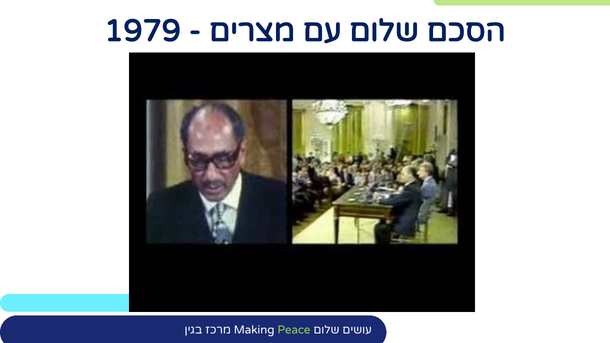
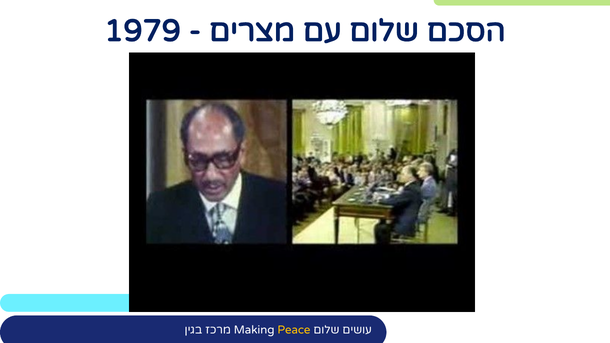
Peace colour: light green -> yellow
